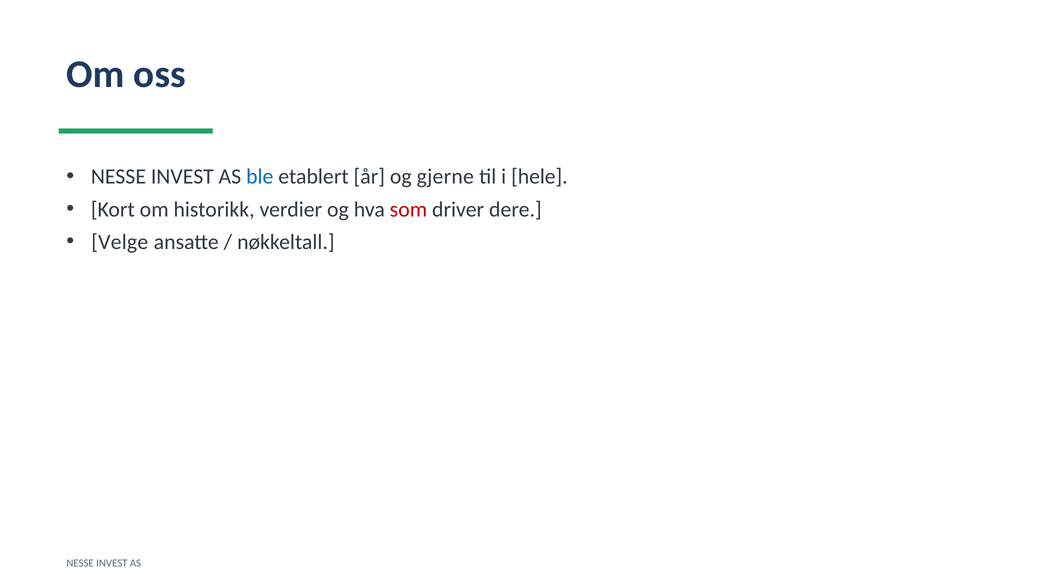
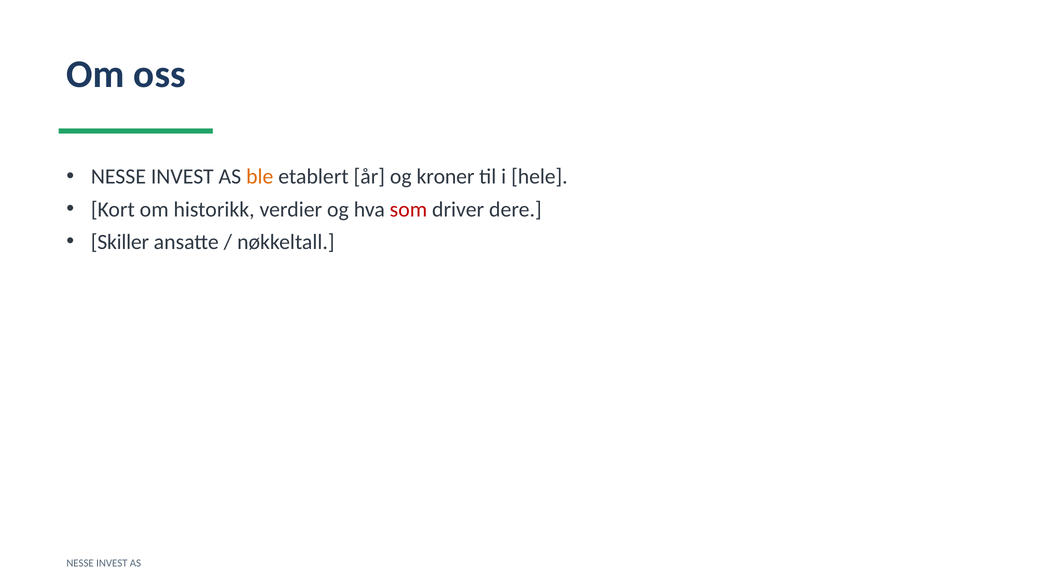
ble colour: blue -> orange
gjerne: gjerne -> kroner
Velge: Velge -> Skiller
